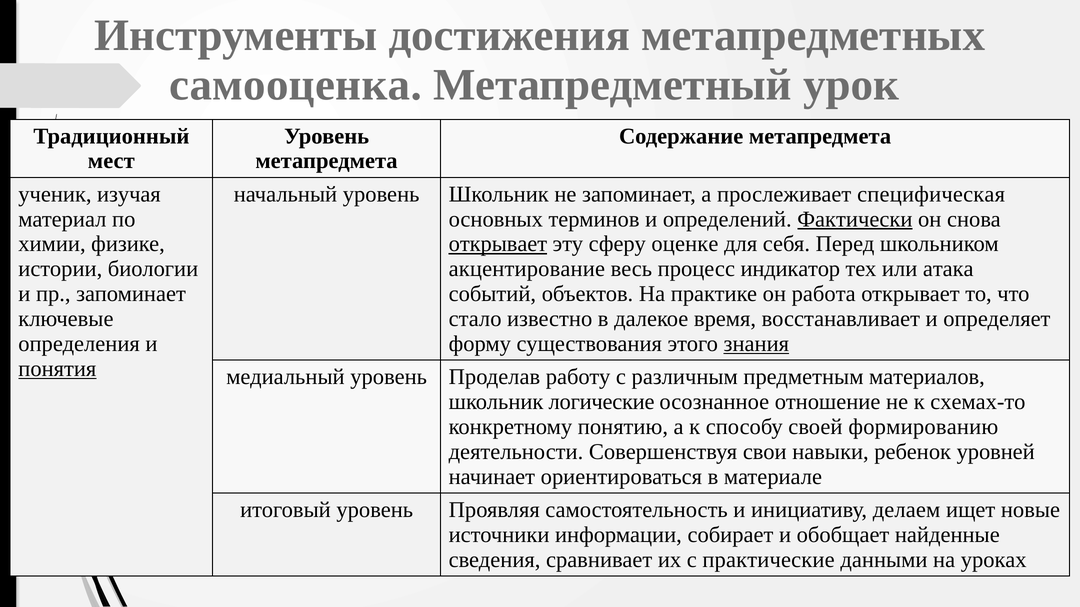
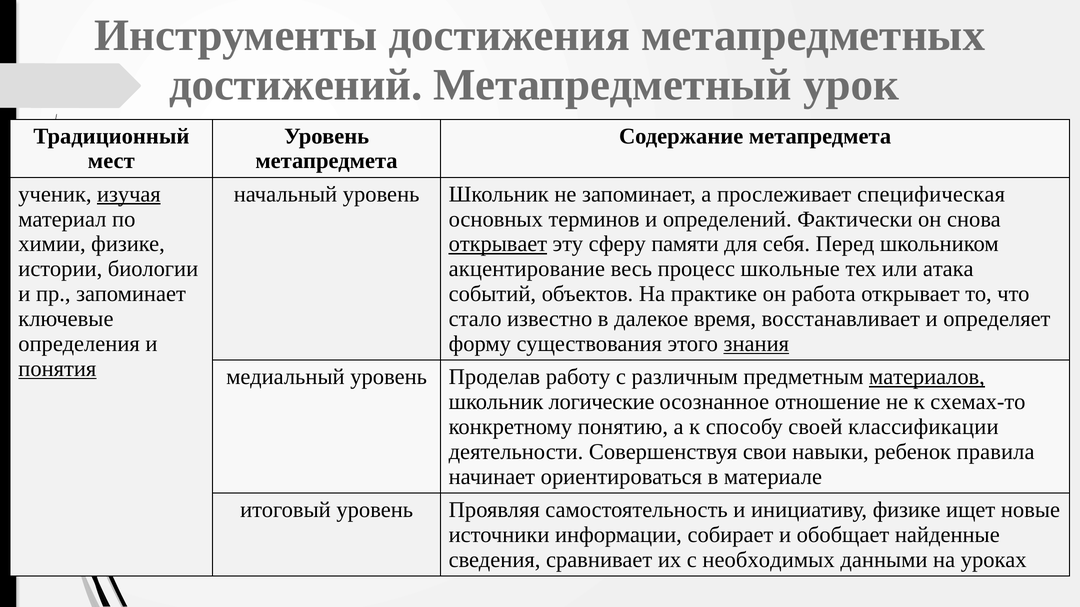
самооценка: самооценка -> достижений
изучая underline: none -> present
Фактически underline: present -> none
оценке: оценке -> памяти
индикатор: индикатор -> школьные
материалов underline: none -> present
формированию: формированию -> классификации
уровней: уровней -> правила
инициативу делаем: делаем -> физике
практические: практические -> необходимых
